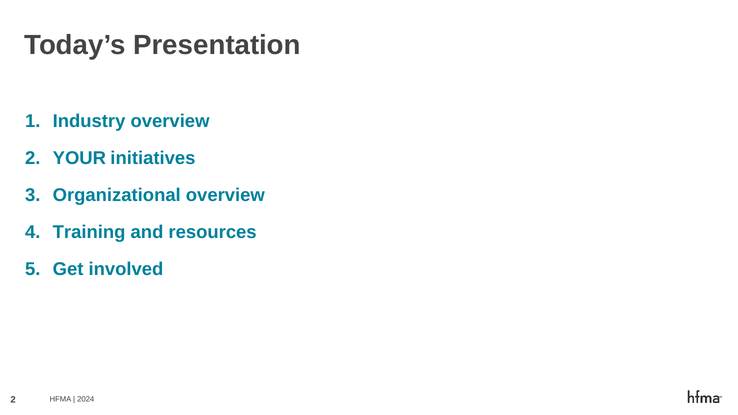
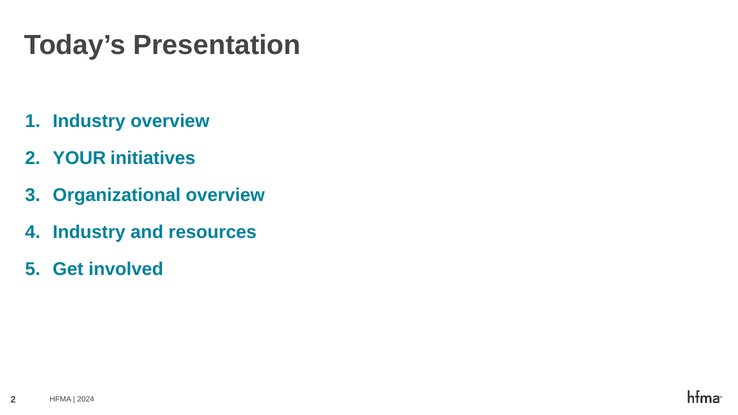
Training at (89, 232): Training -> Industry
